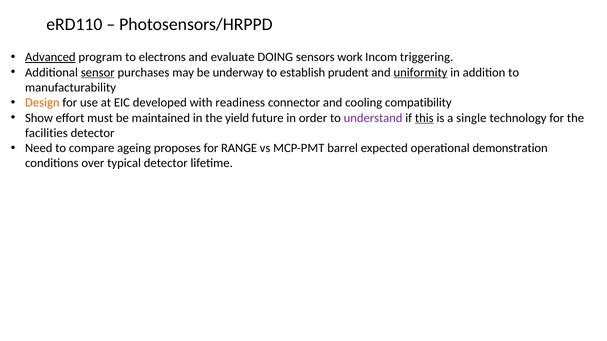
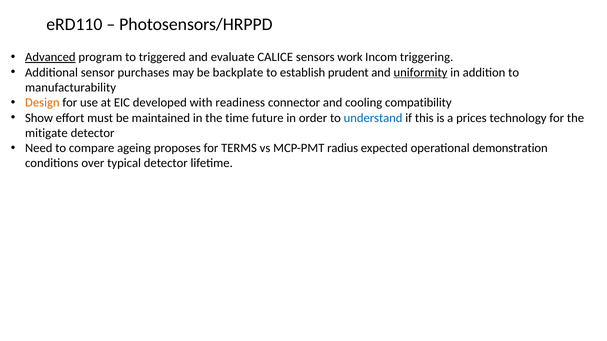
electrons: electrons -> triggered
DOING: DOING -> CALICE
sensor underline: present -> none
underway: underway -> backplate
yield: yield -> time
understand colour: purple -> blue
this underline: present -> none
single: single -> prices
facilities: facilities -> mitigate
RANGE: RANGE -> TERMS
barrel: barrel -> radius
